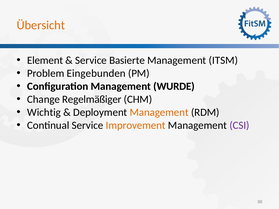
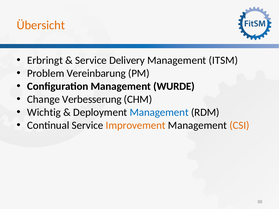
Element: Element -> Erbringt
Basierte: Basierte -> Delivery
Eingebunden: Eingebunden -> Vereinbarung
Regelmäßiger: Regelmäßiger -> Verbesserung
Management at (159, 113) colour: orange -> blue
CSI colour: purple -> orange
